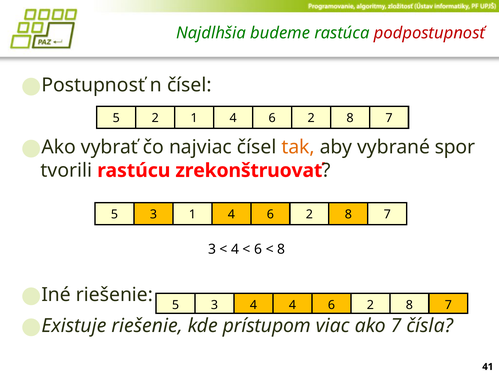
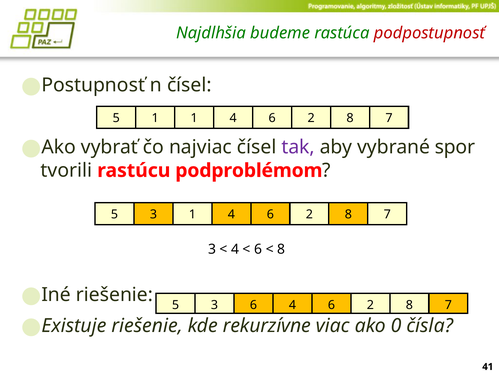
5 2: 2 -> 1
tak colour: orange -> purple
zrekonštruovať: zrekonštruovať -> podproblémom
3 4: 4 -> 6
prístupom: prístupom -> rekurzívne
ako 7: 7 -> 0
